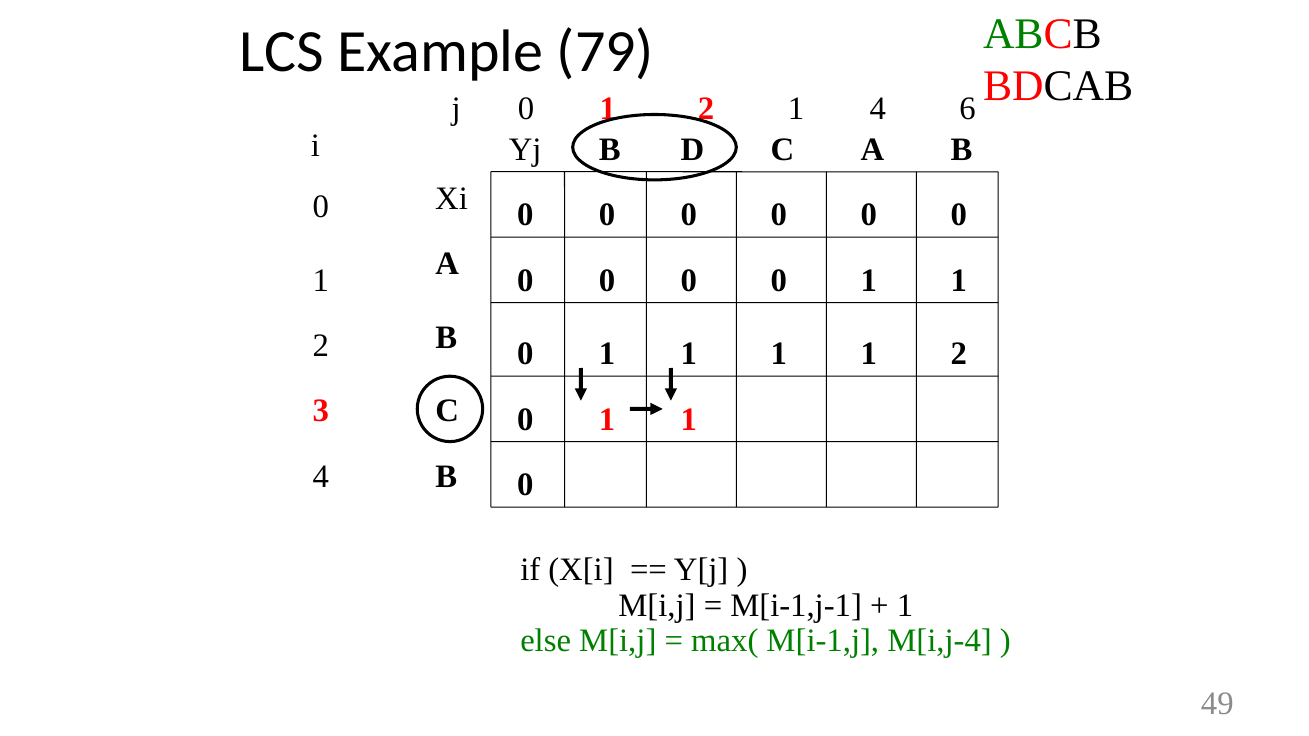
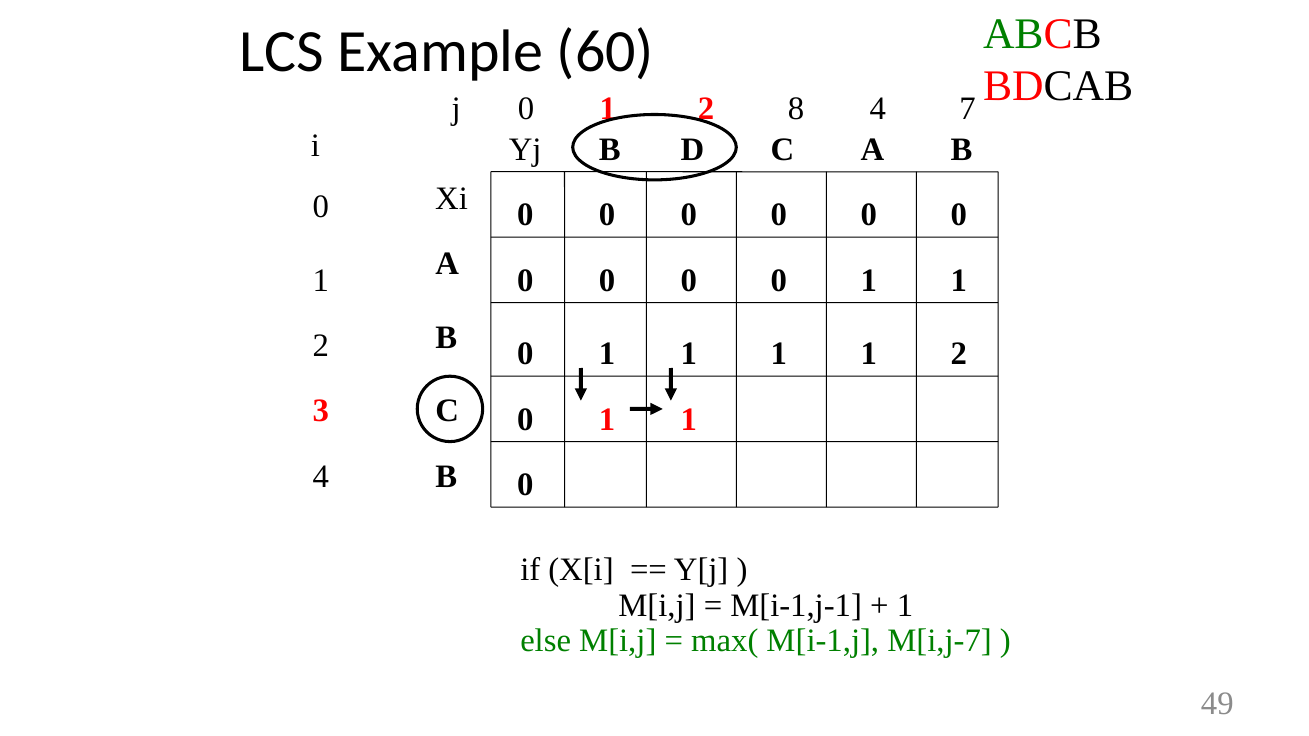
79: 79 -> 60
1 at (796, 109): 1 -> 8
6: 6 -> 7
M[i,j-4: M[i,j-4 -> M[i,j-7
